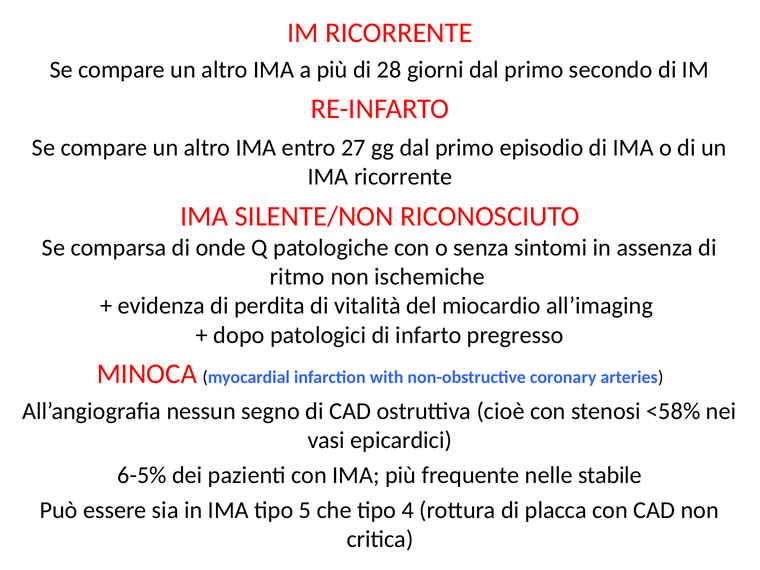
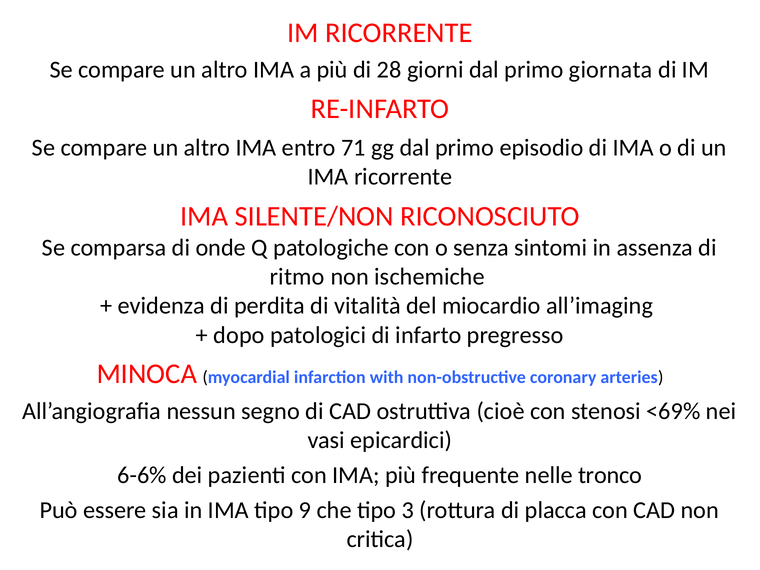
secondo: secondo -> giornata
27: 27 -> 71
<58%: <58% -> <69%
6-5%: 6-5% -> 6-6%
stabile: stabile -> tronco
5: 5 -> 9
4: 4 -> 3
